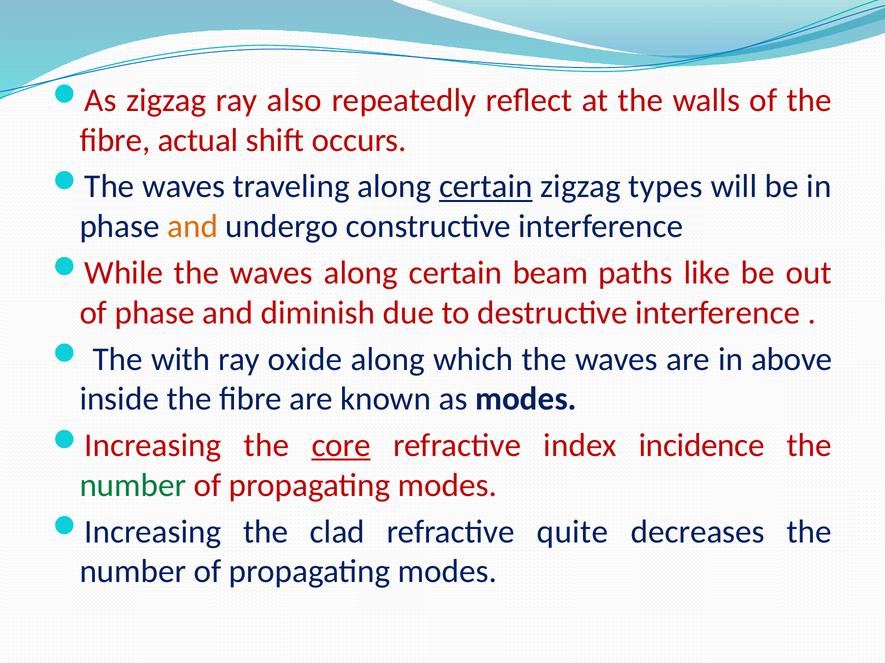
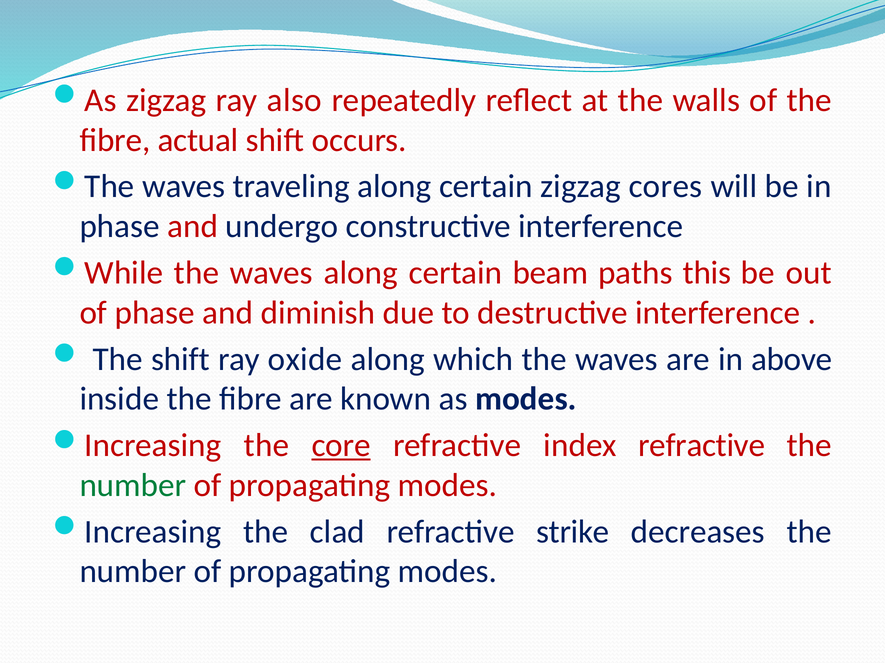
certain at (486, 187) underline: present -> none
types: types -> cores
and at (193, 227) colour: orange -> red
like: like -> this
The with: with -> shift
index incidence: incidence -> refractive
quite: quite -> strike
